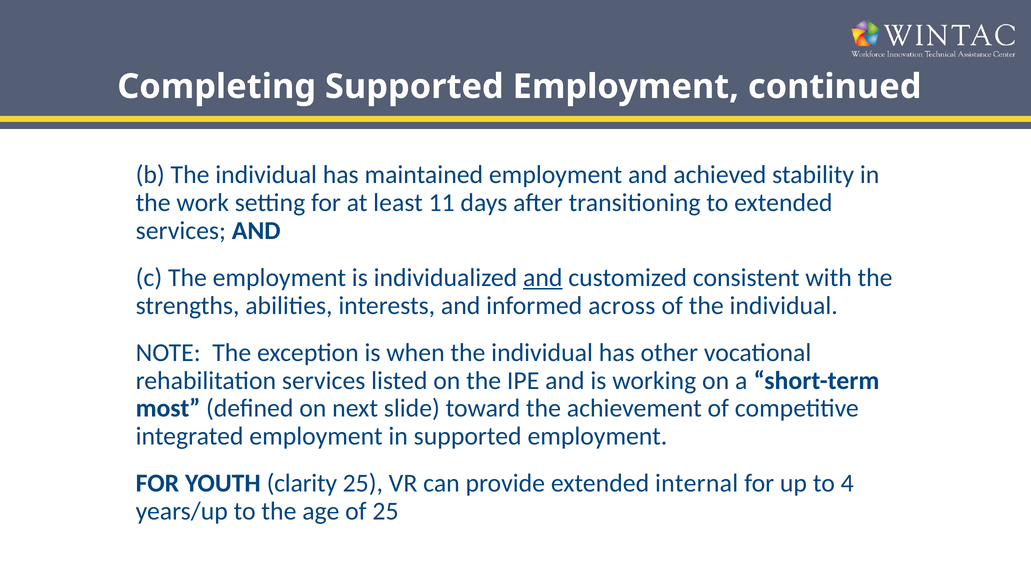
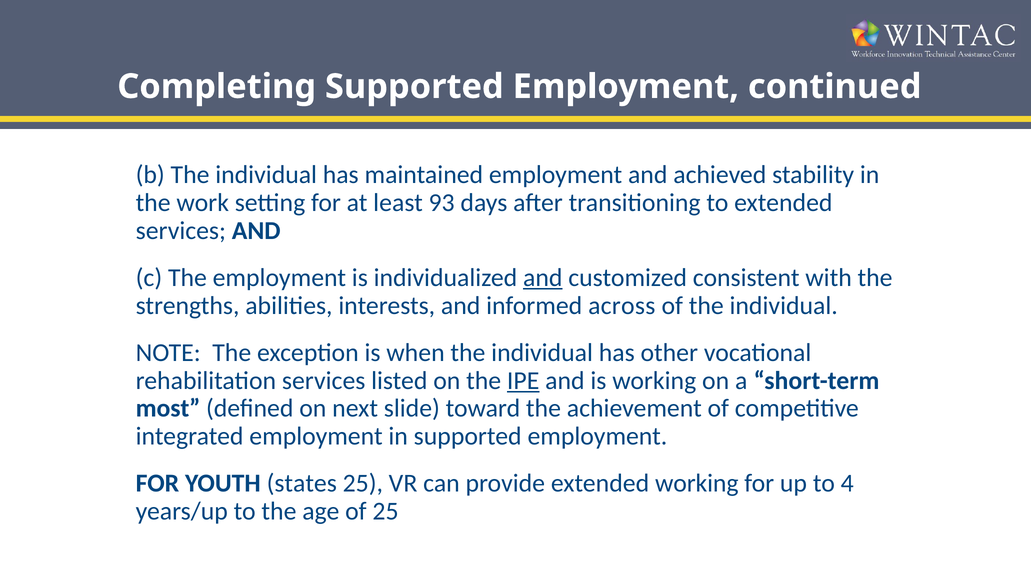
11: 11 -> 93
IPE underline: none -> present
clarity: clarity -> states
extended internal: internal -> working
